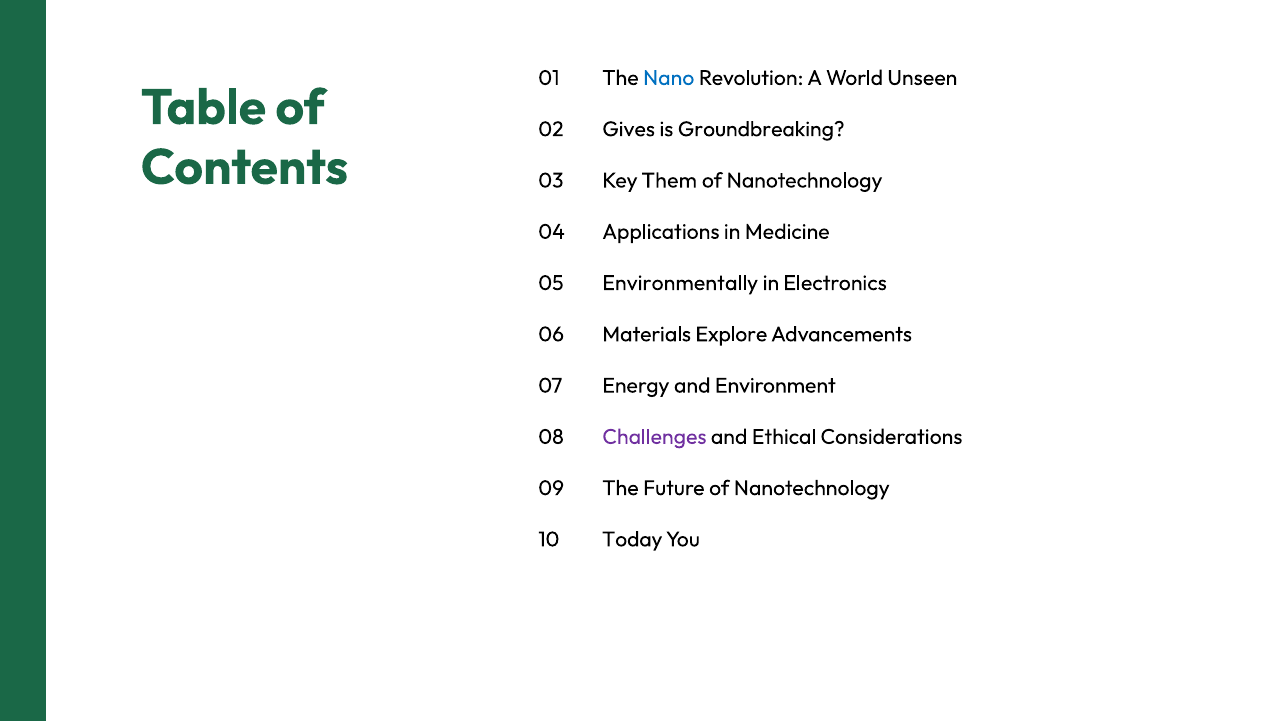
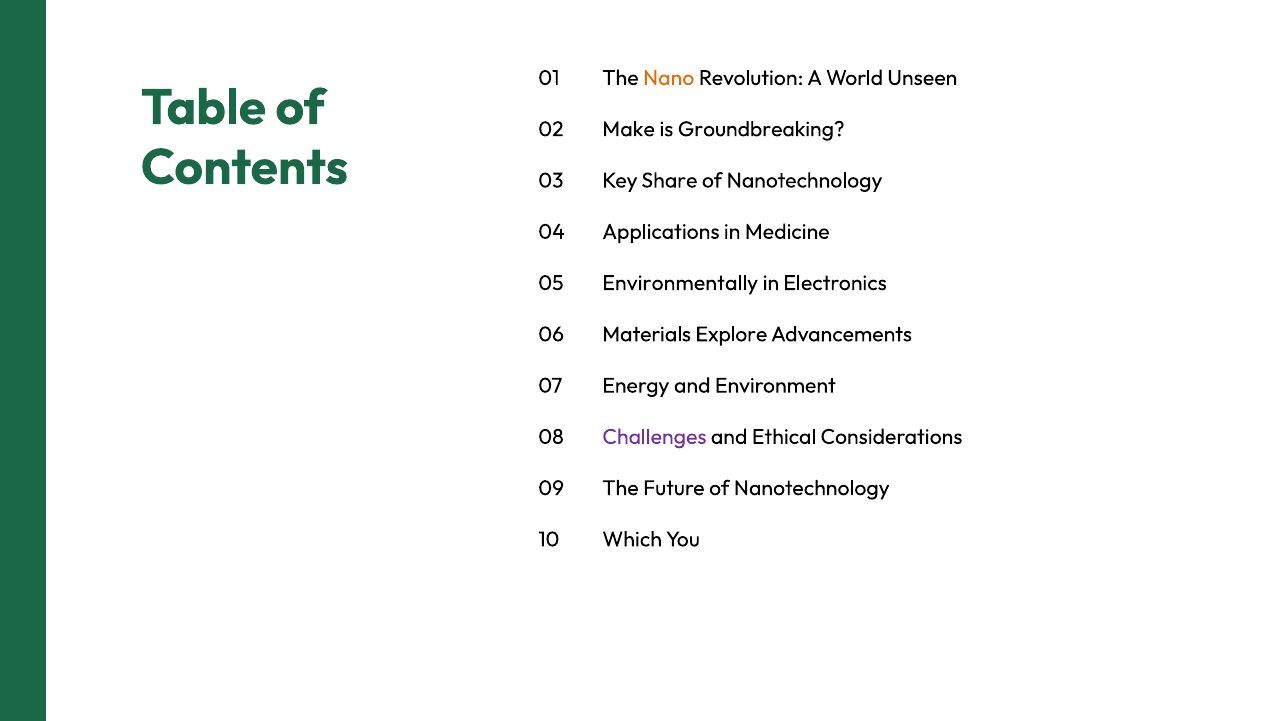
Nano colour: blue -> orange
Gives: Gives -> Make
Them: Them -> Share
Today: Today -> Which
